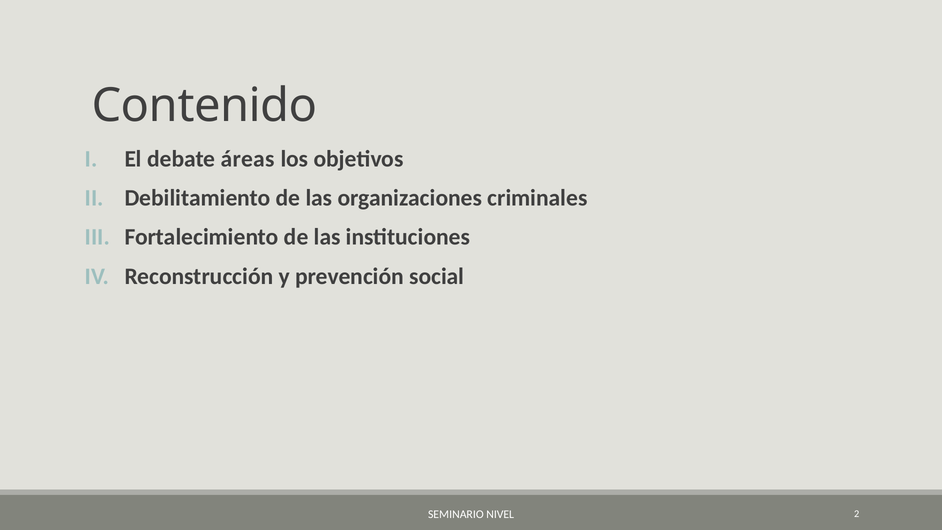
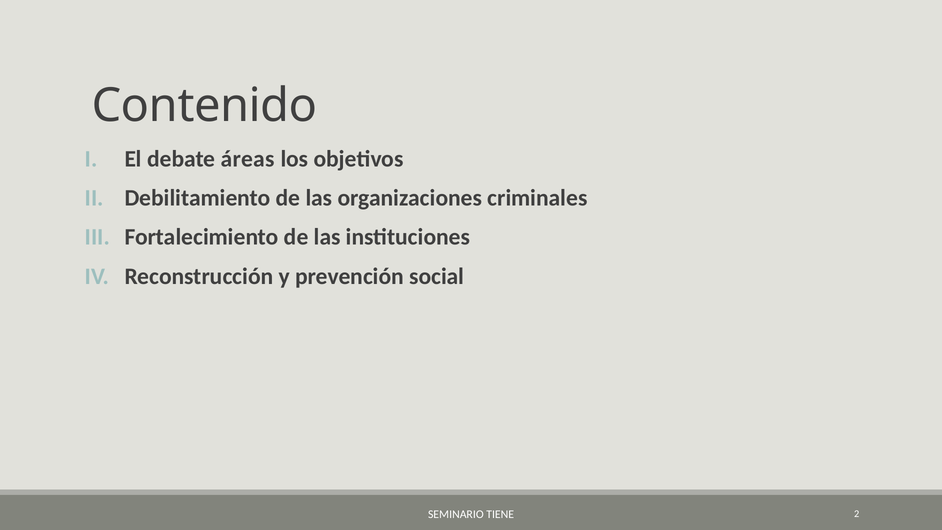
NIVEL: NIVEL -> TIENE
